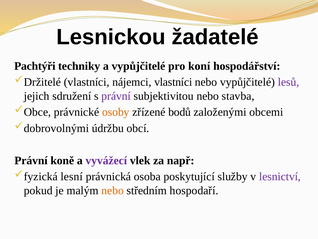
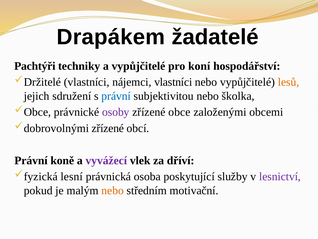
Lesnickou: Lesnickou -> Drapákem
lesů colour: purple -> orange
právní at (116, 96) colour: purple -> blue
stavba: stavba -> školka
osoby colour: orange -> purple
bodů: bodů -> obce
údržbu at (108, 128): údržbu -> zřízené
např: např -> dříví
hospodaří: hospodaří -> motivační
